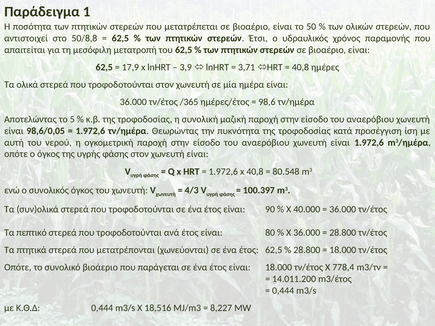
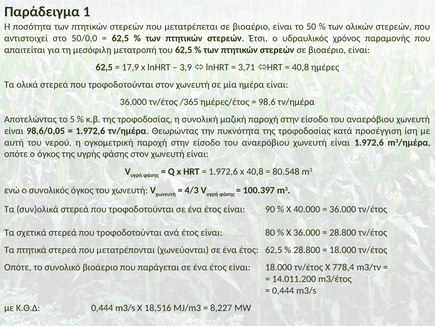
50/8,8: 50/8,8 -> 50/0,0
πεπτικό: πεπτικό -> σχετικά
